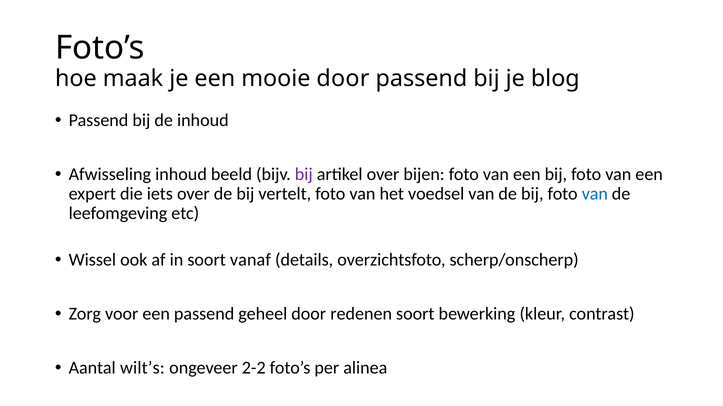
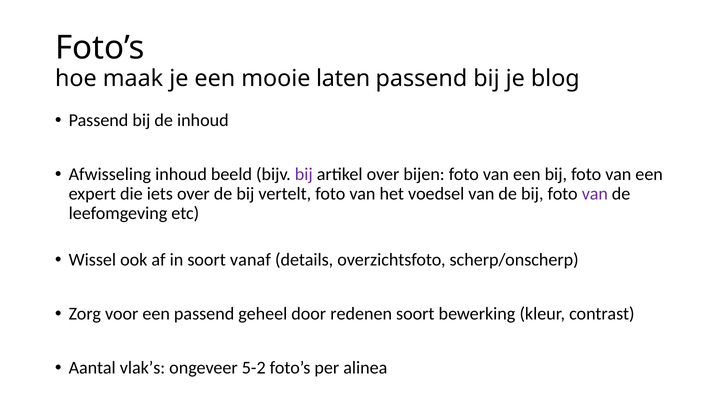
mooie door: door -> laten
van at (595, 194) colour: blue -> purple
wilt’s: wilt’s -> vlak’s
2-2: 2-2 -> 5-2
